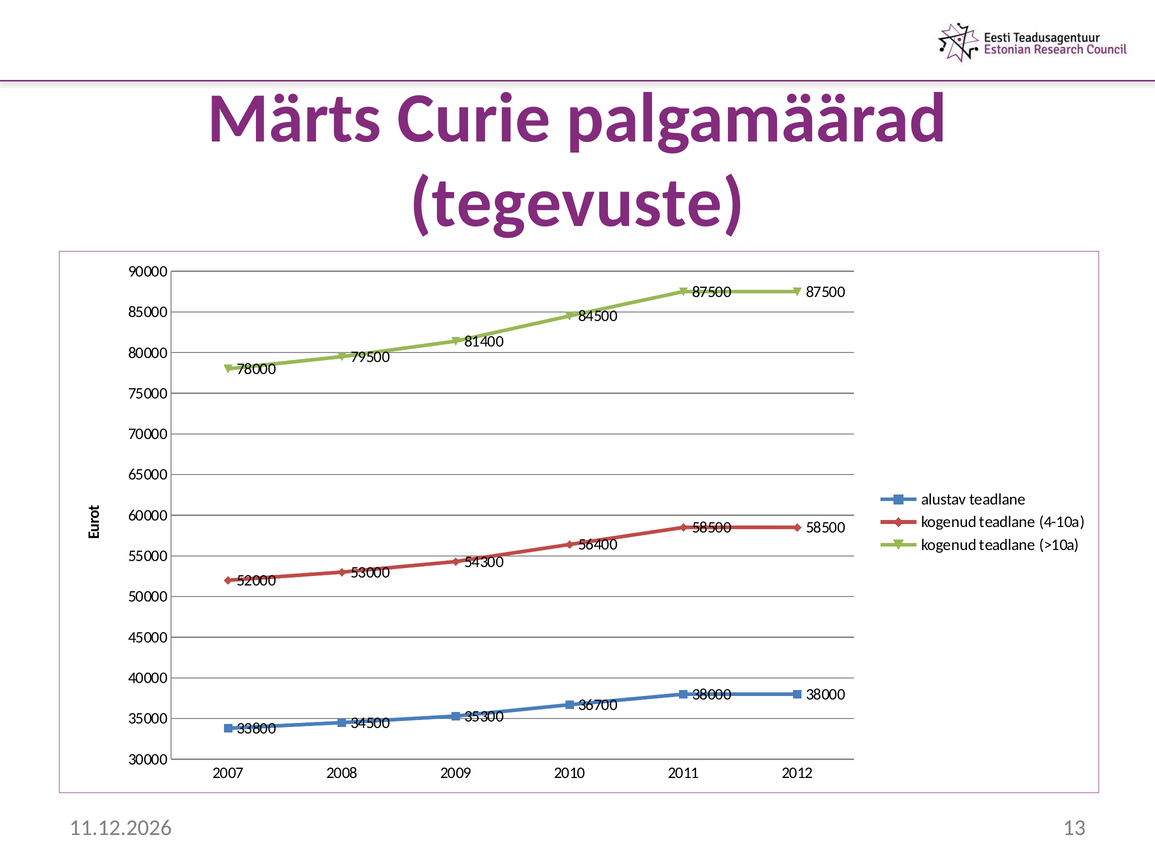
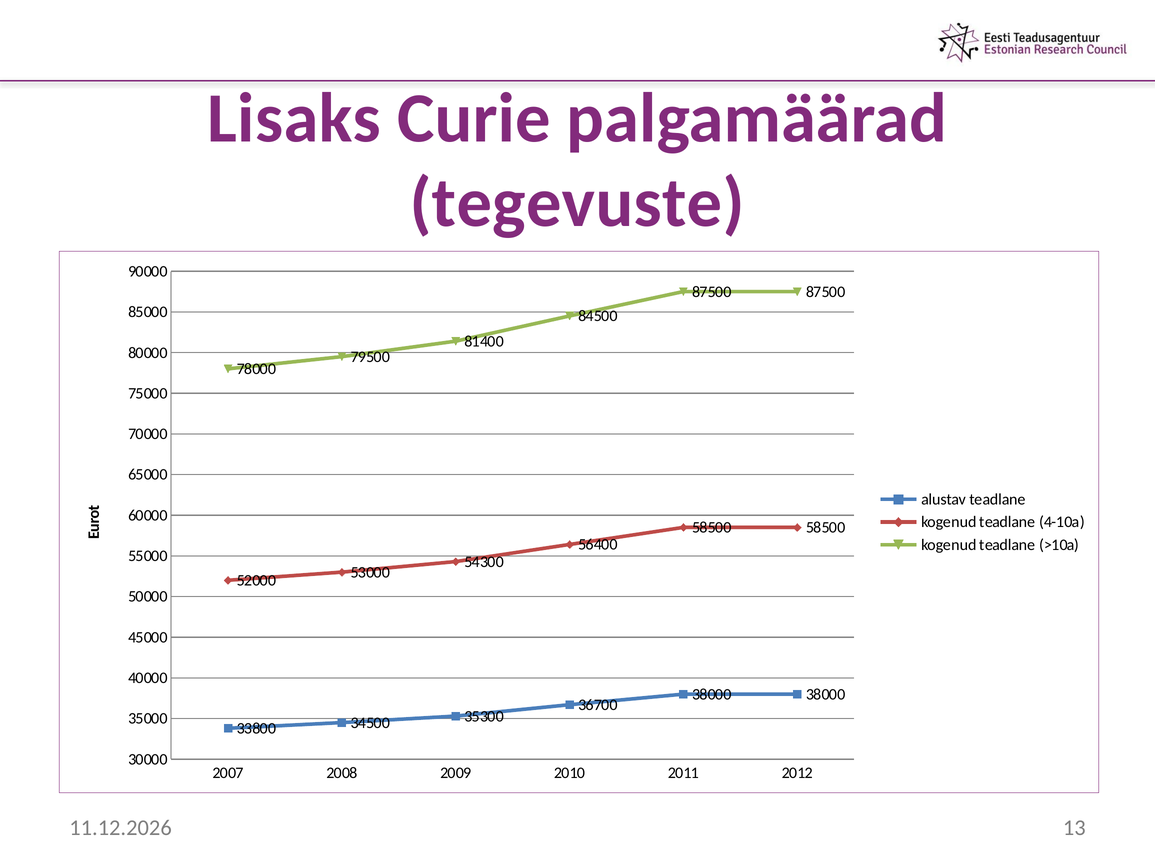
Märts: Märts -> Lisaks
